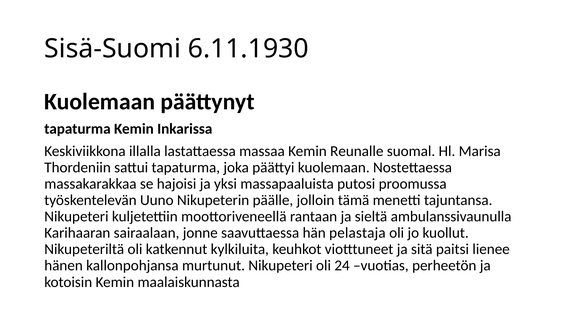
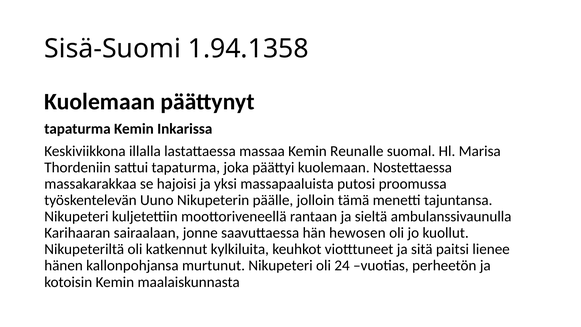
6.11.1930: 6.11.1930 -> 1.94.1358
pelastaja: pelastaja -> hewosen
